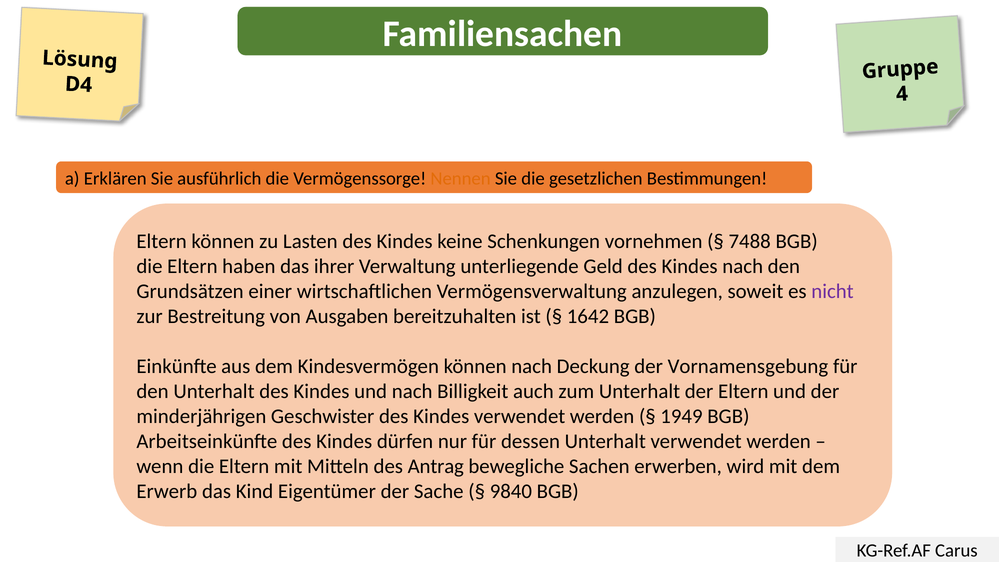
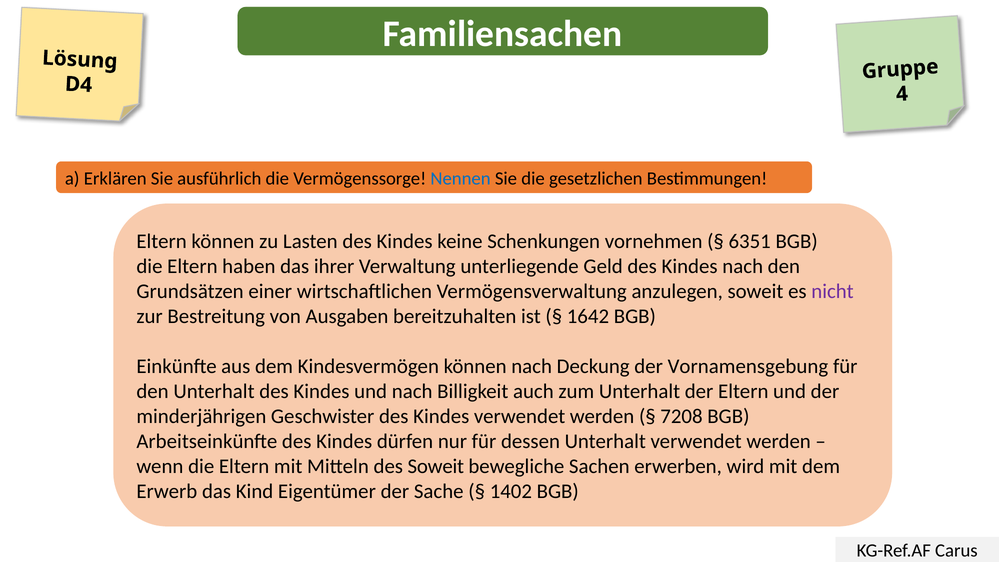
Nennen colour: orange -> blue
7488: 7488 -> 6351
1949: 1949 -> 7208
des Antrag: Antrag -> Soweit
9840: 9840 -> 1402
